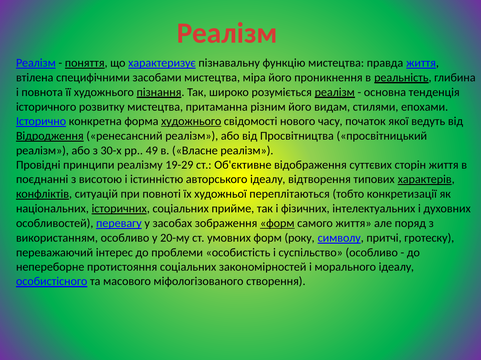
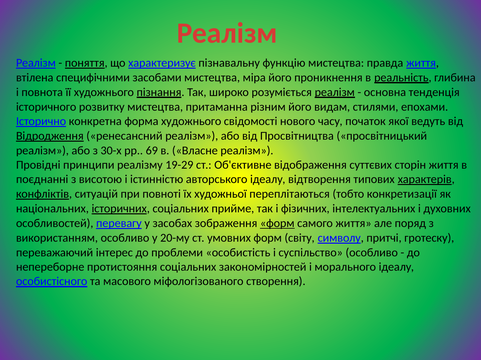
художнього at (191, 121) underline: present -> none
49: 49 -> 69
року: року -> світу
